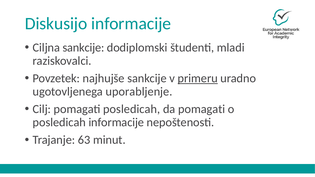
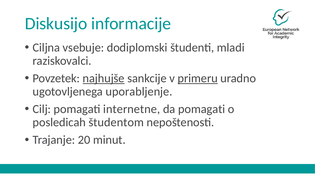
Ciljna sankcije: sankcije -> vsebuje
najhujše underline: none -> present
pomagati posledicah: posledicah -> internetne
posledicah informacije: informacije -> študentom
63: 63 -> 20
